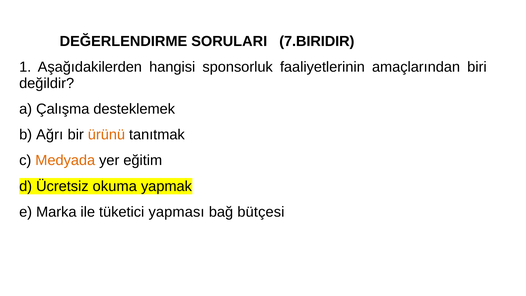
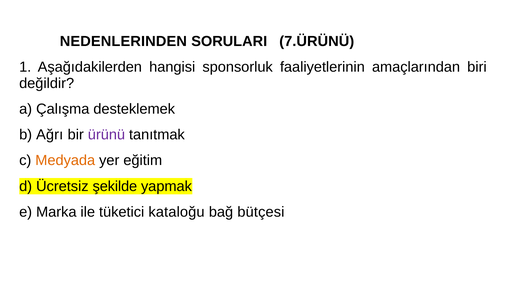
DEĞERLENDIRME: DEĞERLENDIRME -> NEDENLERINDEN
7.BIRIDIR: 7.BIRIDIR -> 7.ÜRÜNÜ
ürünü colour: orange -> purple
okuma: okuma -> şekilde
yapması: yapması -> kataloğu
